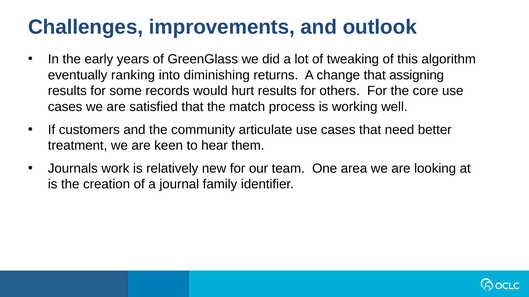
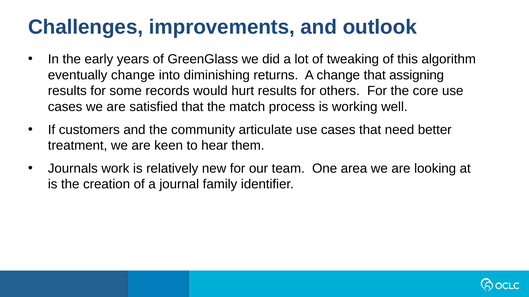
eventually ranking: ranking -> change
